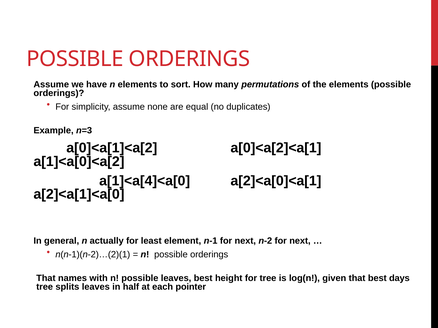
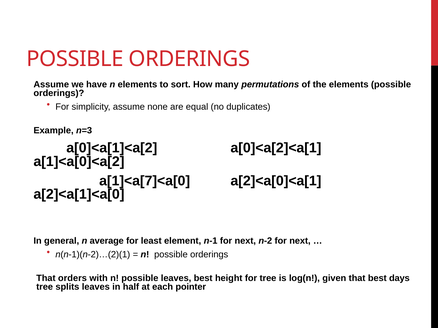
a[1]<a[4]<a[0: a[1]<a[4]<a[0 -> a[1]<a[7]<a[0
actually: actually -> average
names: names -> orders
